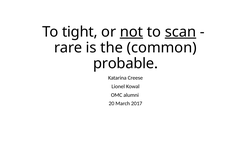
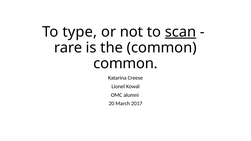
tight: tight -> type
not underline: present -> none
probable at (126, 63): probable -> common
